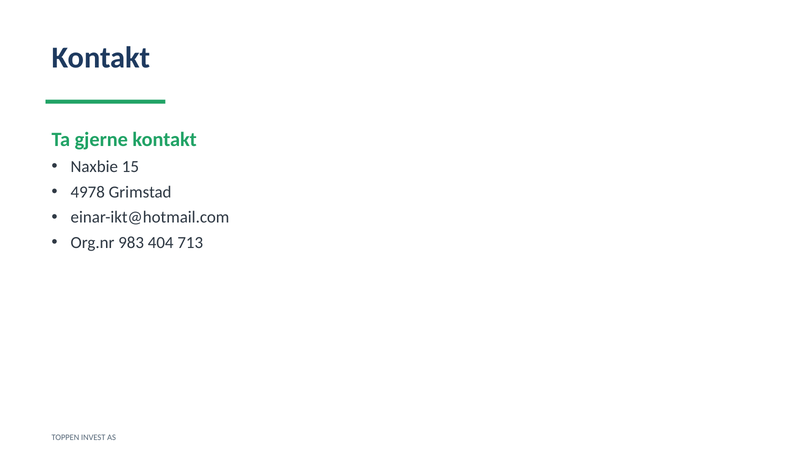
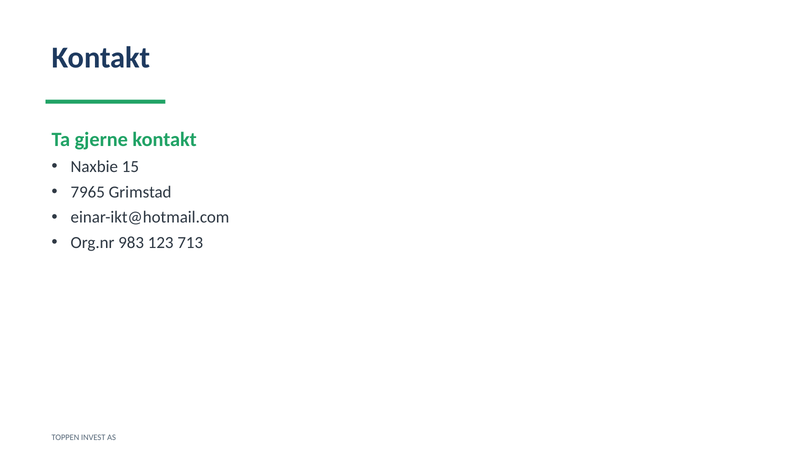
4978: 4978 -> 7965
404: 404 -> 123
